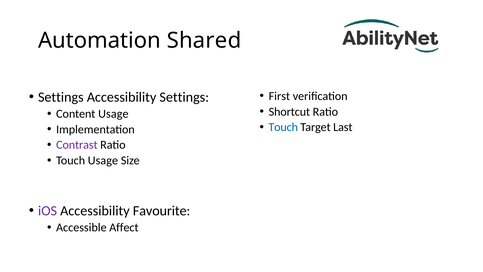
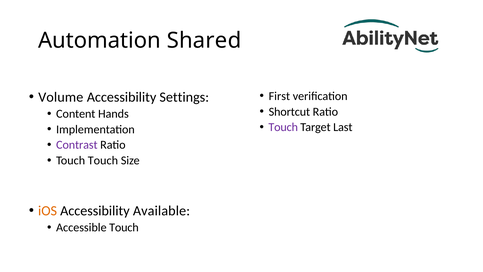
Settings at (61, 97): Settings -> Volume
Content Usage: Usage -> Hands
Touch at (283, 127) colour: blue -> purple
Touch Usage: Usage -> Touch
iOS colour: purple -> orange
Favourite: Favourite -> Available
Accessible Affect: Affect -> Touch
